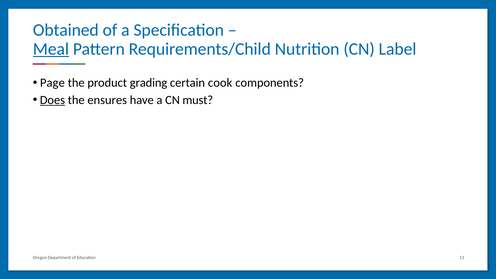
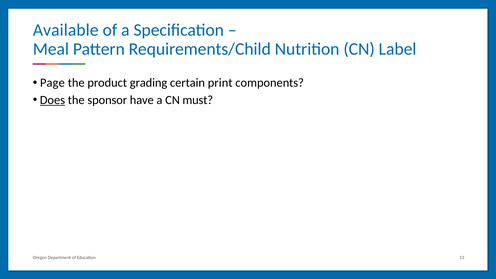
Obtained: Obtained -> Available
Meal underline: present -> none
cook: cook -> print
ensures: ensures -> sponsor
